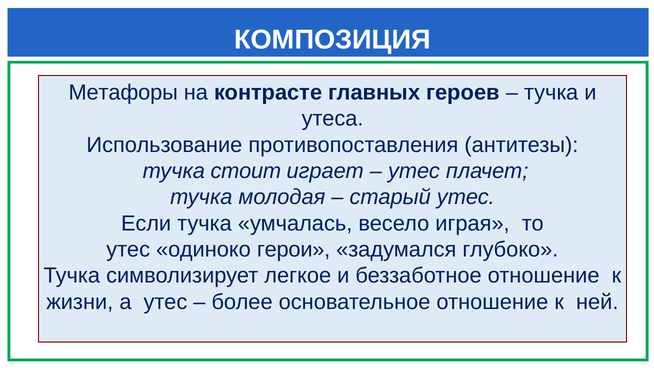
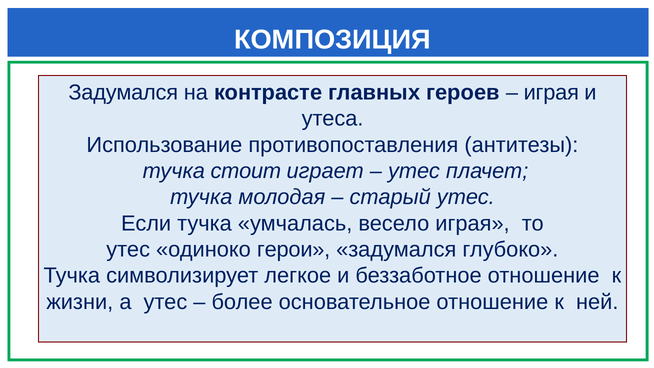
Метафоры at (123, 92): Метафоры -> Задумался
тучка at (551, 92): тучка -> играя
